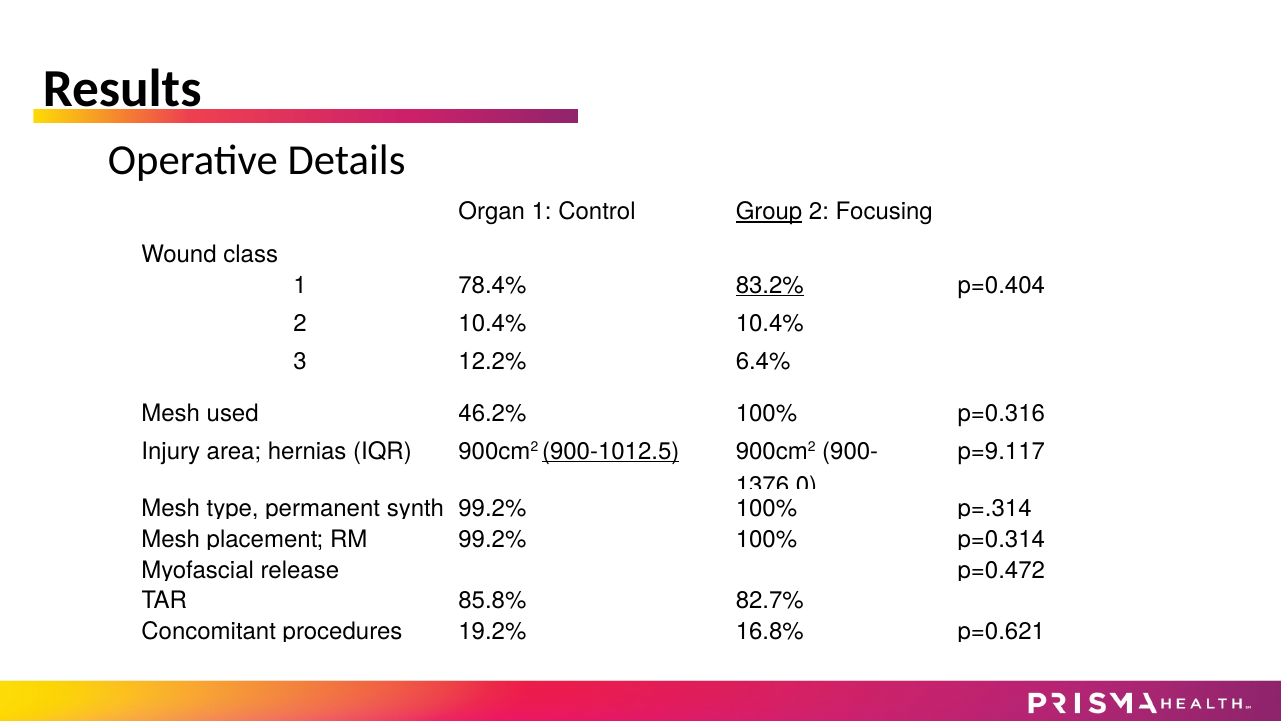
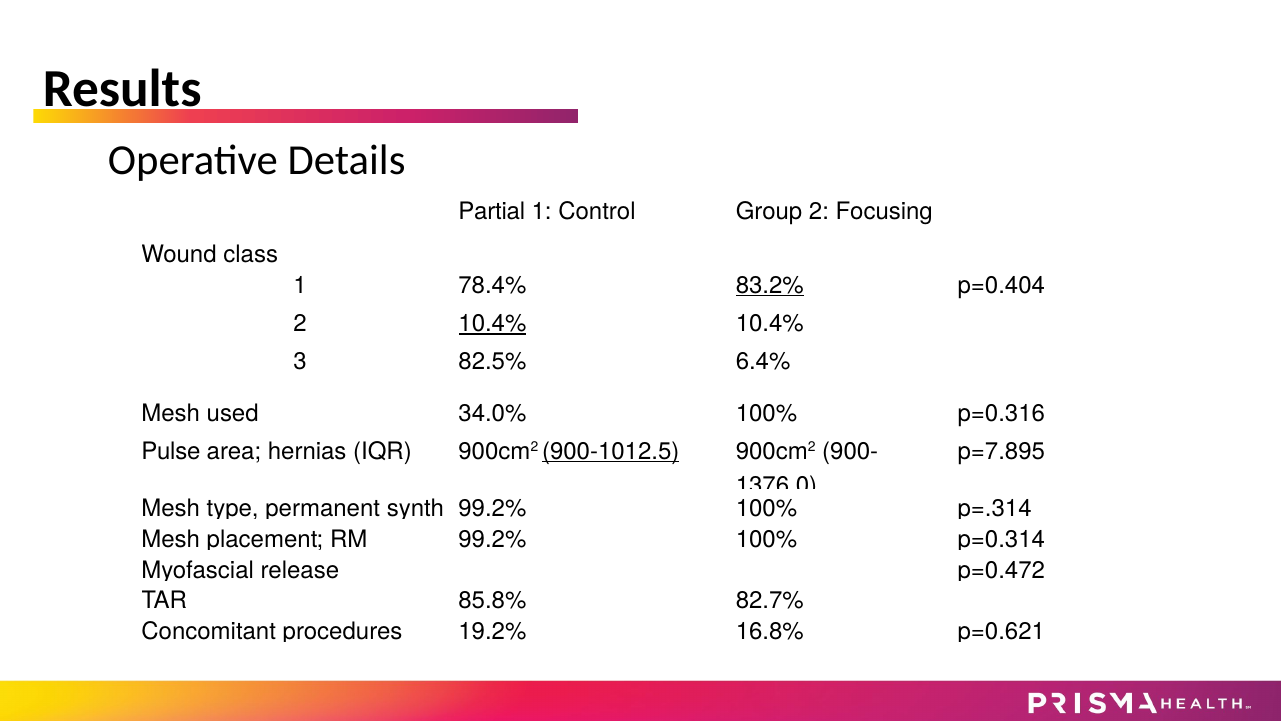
Organ: Organ -> Partial
Group underline: present -> none
10.4% at (492, 323) underline: none -> present
12.2%: 12.2% -> 82.5%
46.2%: 46.2% -> 34.0%
Injury: Injury -> Pulse
p=9.117: p=9.117 -> p=7.895
